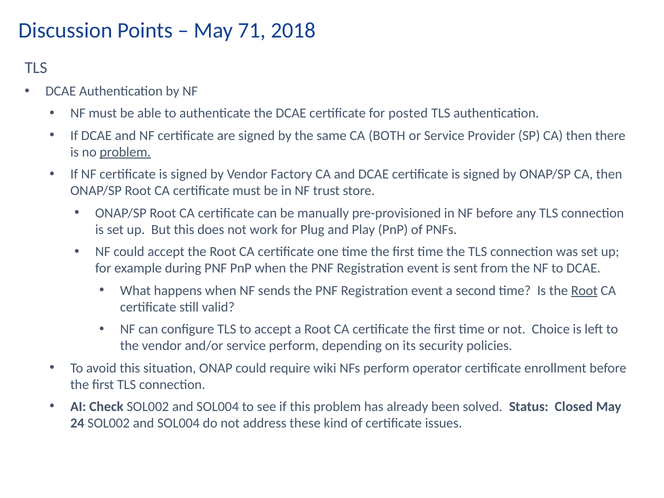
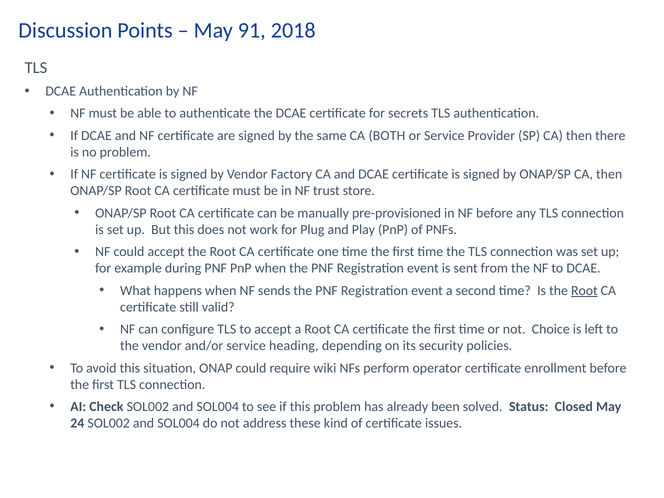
71: 71 -> 91
posted: posted -> secrets
problem at (125, 152) underline: present -> none
service perform: perform -> heading
